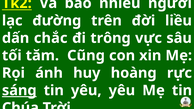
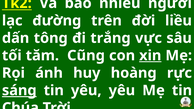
chắc: chắc -> tông
trông: trông -> trắng
xin underline: none -> present
